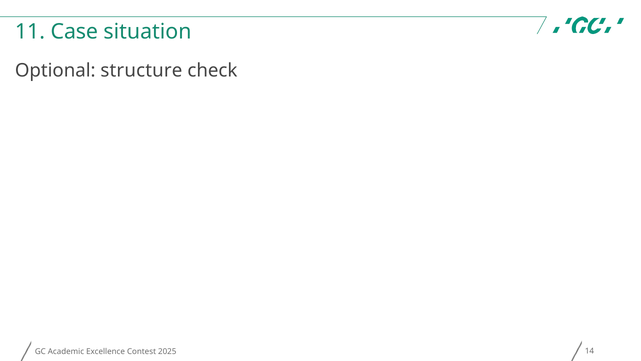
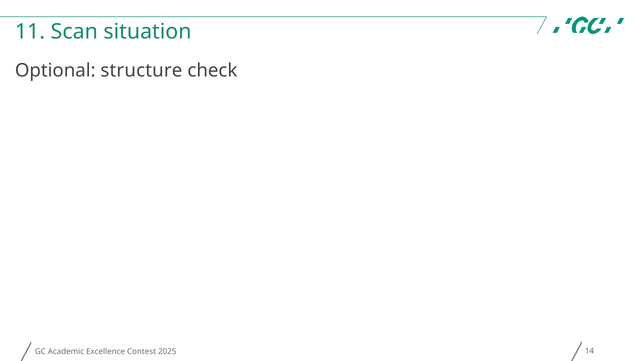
Case: Case -> Scan
